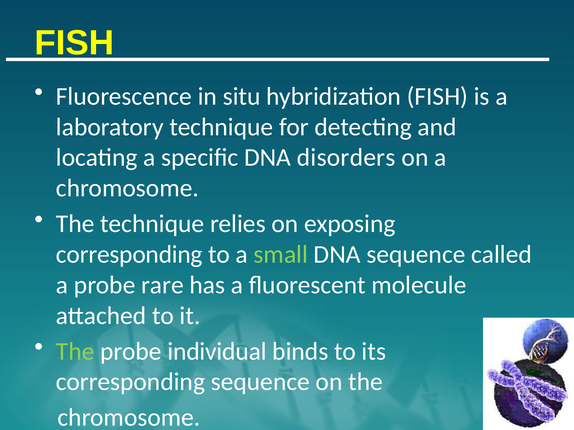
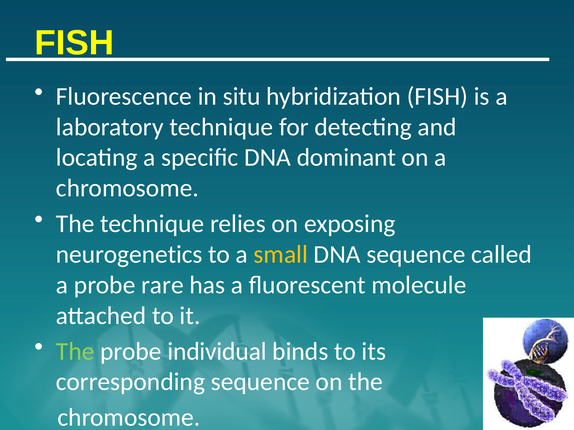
disorders: disorders -> dominant
corresponding at (129, 255): corresponding -> neurogenetics
small colour: light green -> yellow
